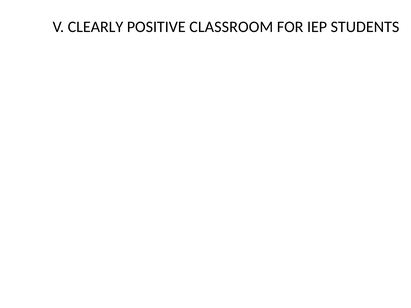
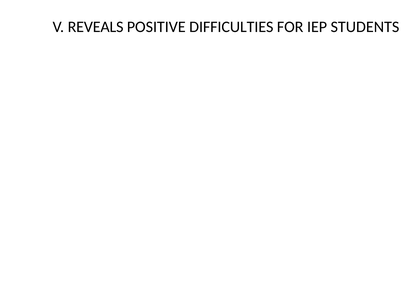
CLEARLY: CLEARLY -> REVEALS
CLASSROOM: CLASSROOM -> DIFFICULTIES
